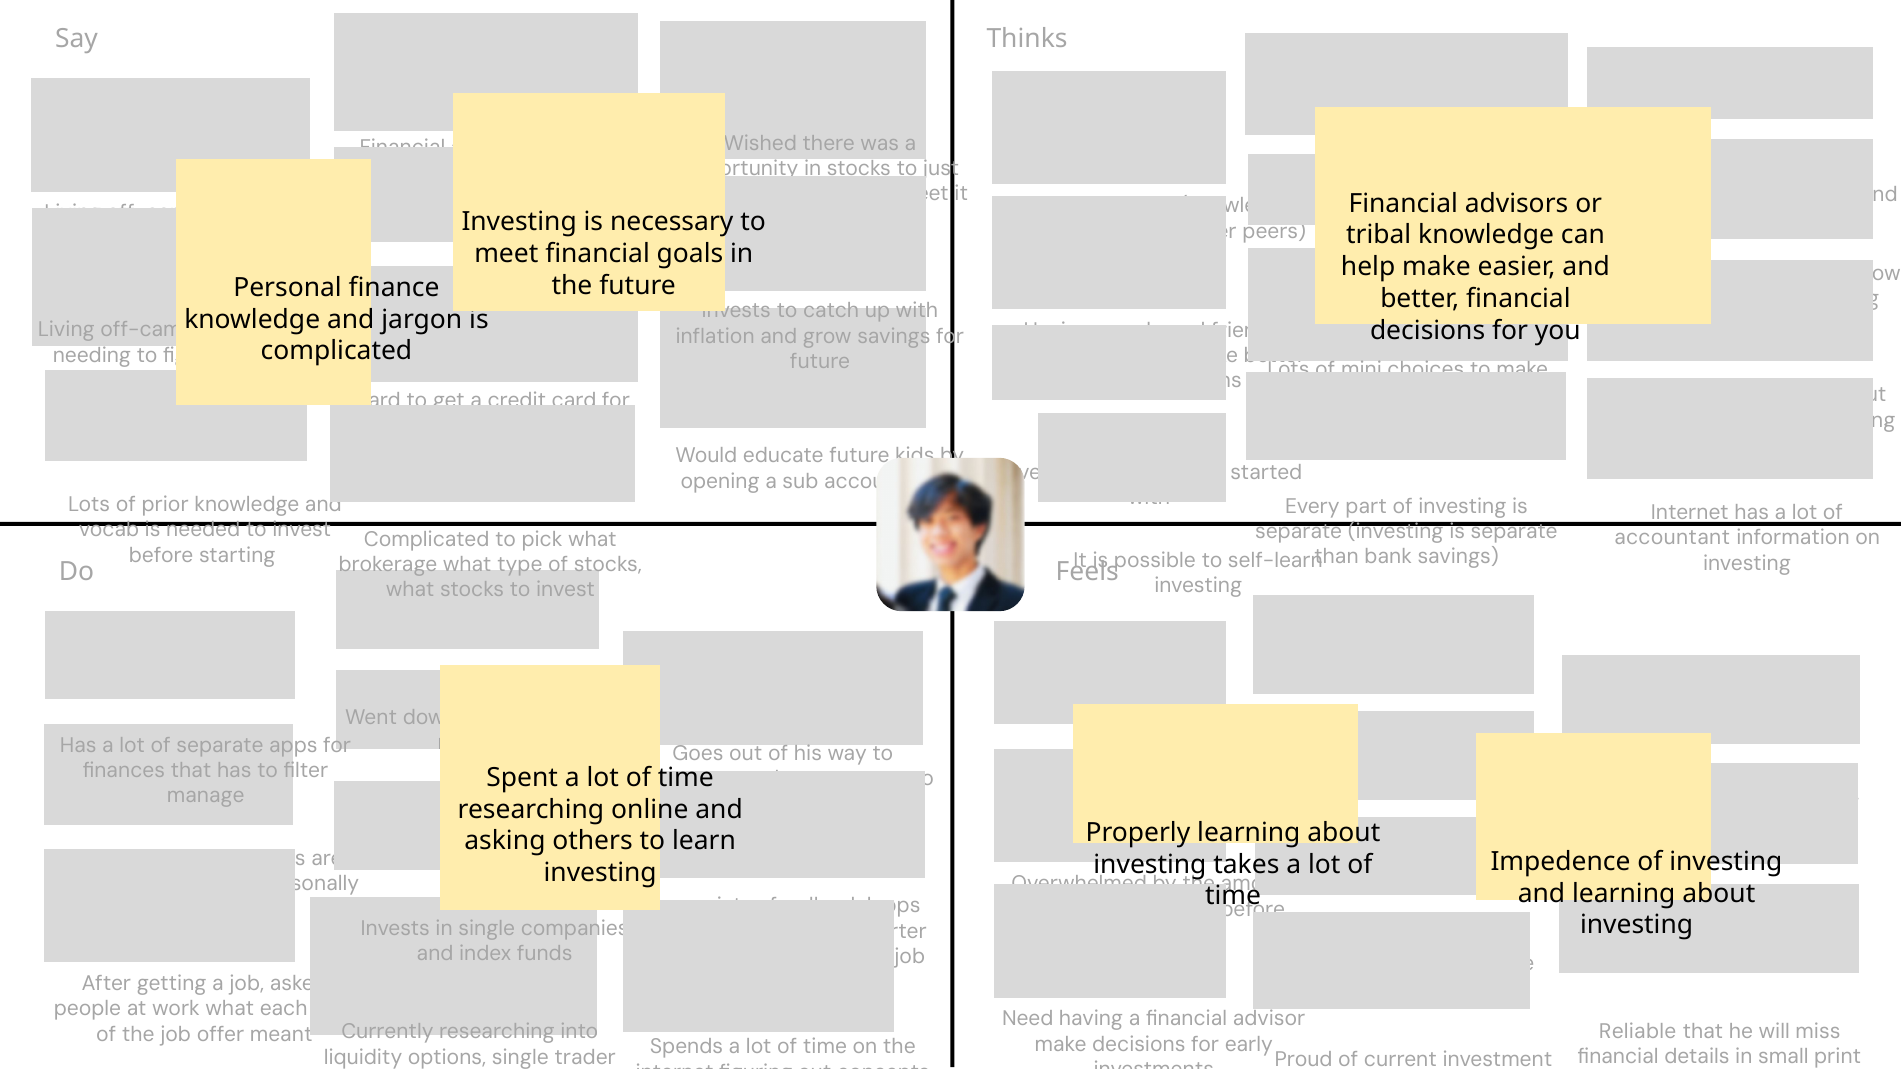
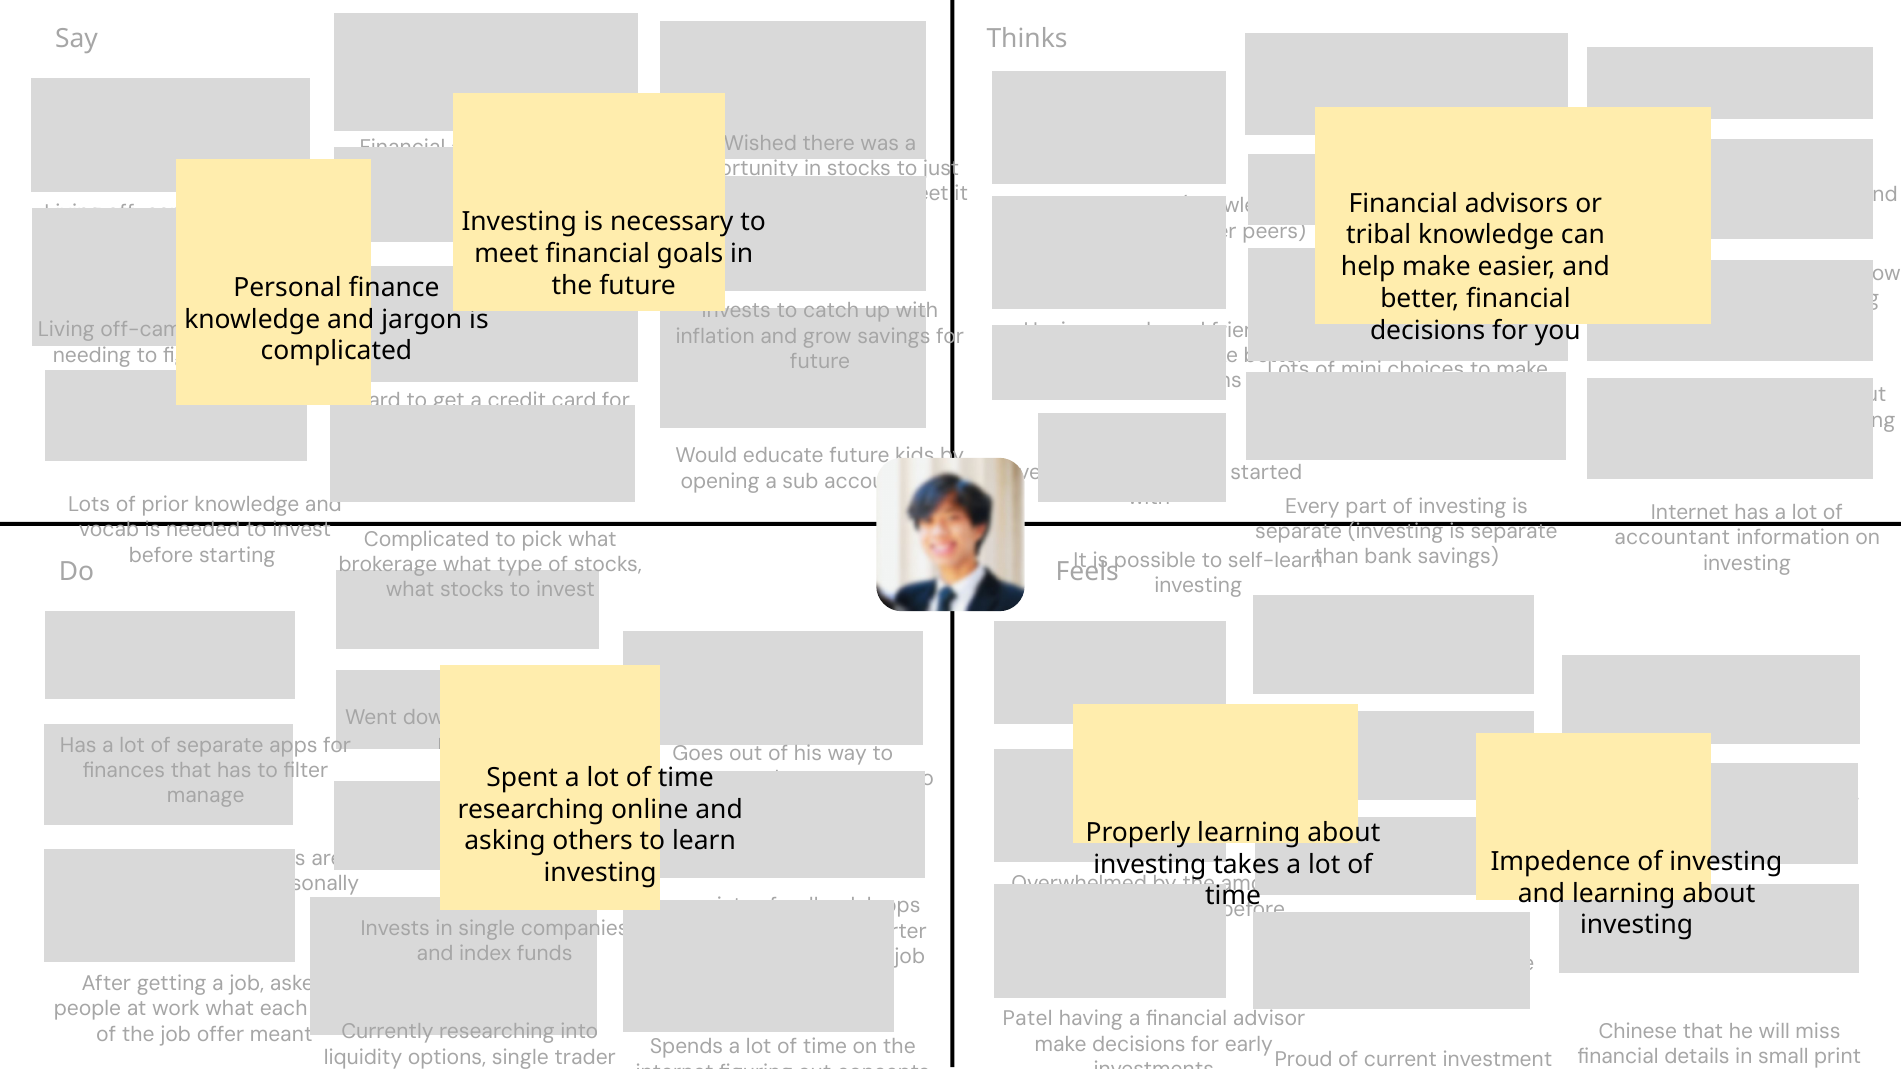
Need: Need -> Patel
Reliable: Reliable -> Chinese
